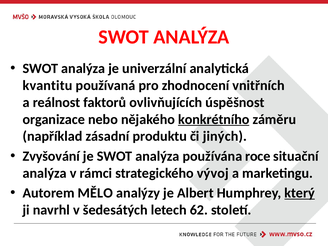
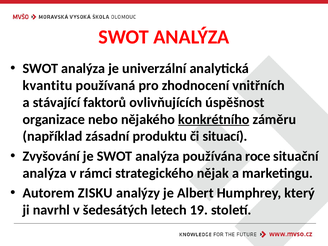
reálnost: reálnost -> stávající
jiných: jiných -> situací
vývoj: vývoj -> nějak
MĚLO: MĚLO -> ZISKU
který underline: present -> none
62: 62 -> 19
